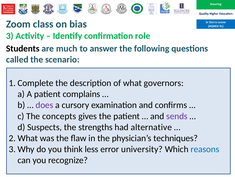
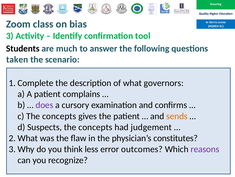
role: role -> tool
called: called -> taken
sends colour: purple -> orange
strengths at (96, 127): strengths -> concepts
alternative: alternative -> judgement
techniques: techniques -> constitutes
university: university -> outcomes
reasons colour: blue -> purple
